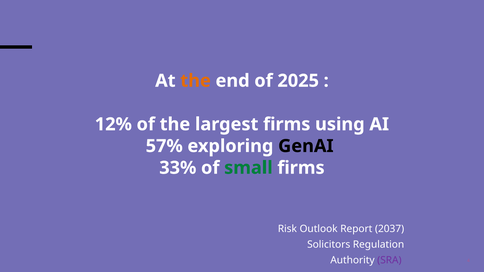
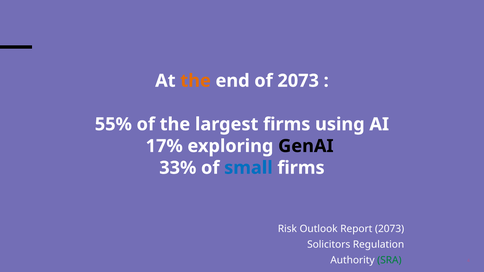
of 2025: 2025 -> 2073
12%: 12% -> 55%
57%: 57% -> 17%
small colour: green -> blue
Report 2037: 2037 -> 2073
SRA colour: purple -> green
